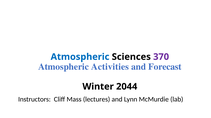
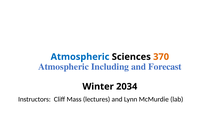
370 colour: purple -> orange
Activities: Activities -> Including
2044: 2044 -> 2034
